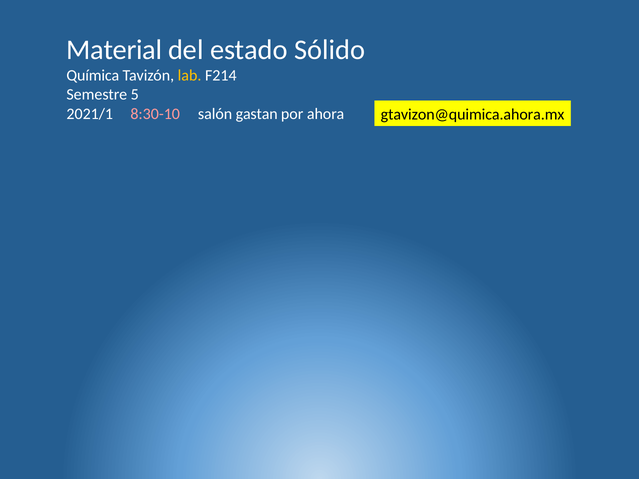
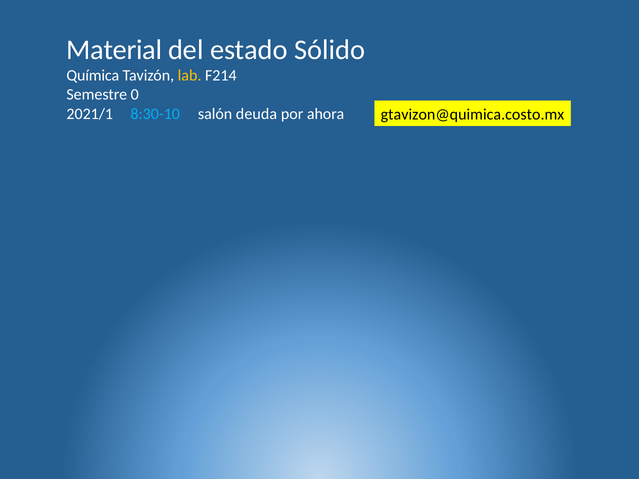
5: 5 -> 0
8:30-10 colour: pink -> light blue
gastan: gastan -> deuda
gtavizon@quimica.ahora.mx: gtavizon@quimica.ahora.mx -> gtavizon@quimica.costo.mx
